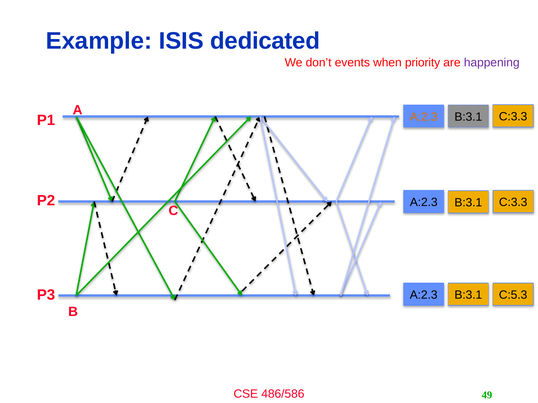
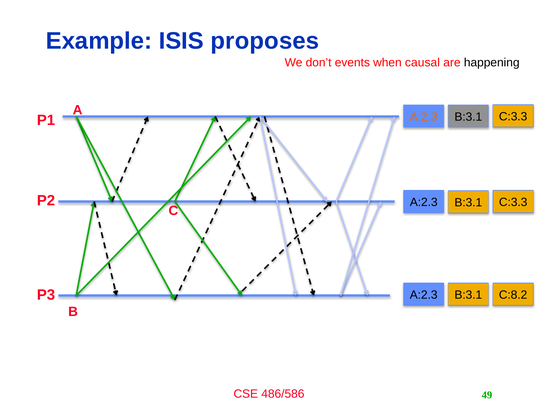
dedicated: dedicated -> proposes
priority: priority -> causal
happening colour: purple -> black
C:5.3: C:5.3 -> C:8.2
